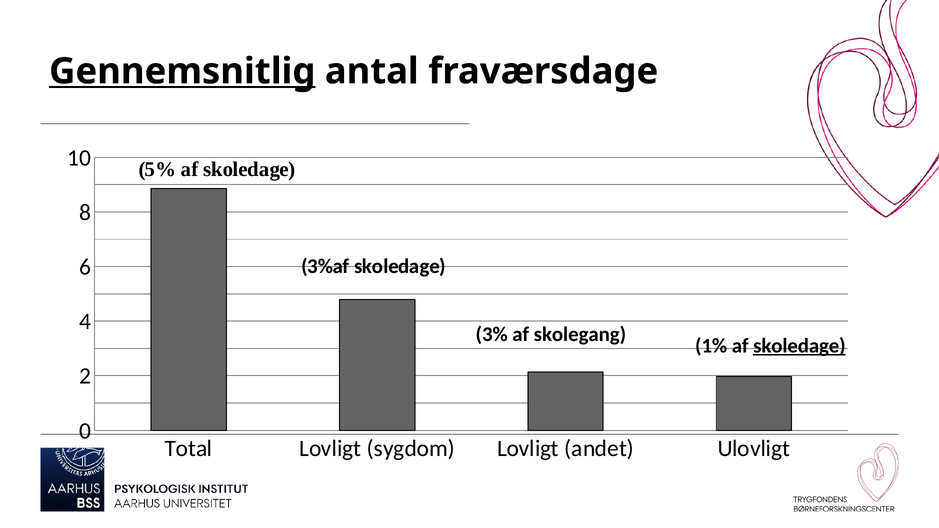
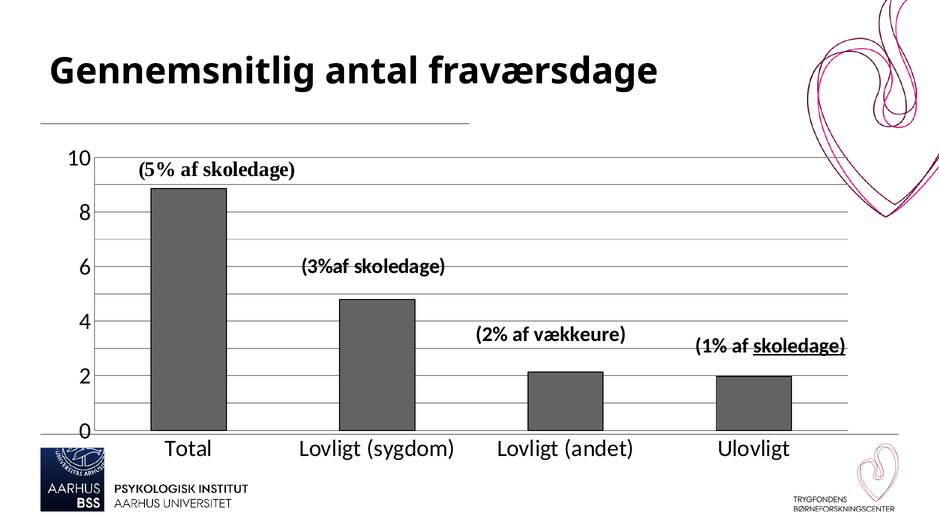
Gennemsnitlig underline: present -> none
3%: 3% -> 2%
skolegang: skolegang -> vækkeure
